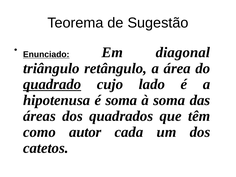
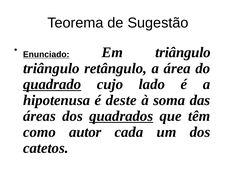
Em diagonal: diagonal -> triângulo
é soma: soma -> deste
quadrados underline: none -> present
